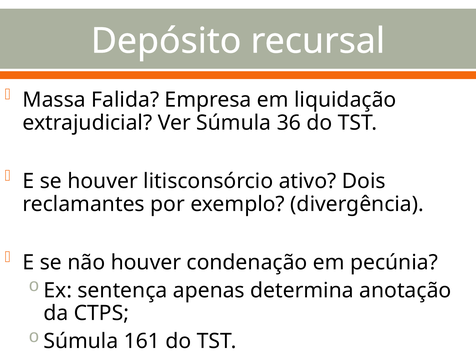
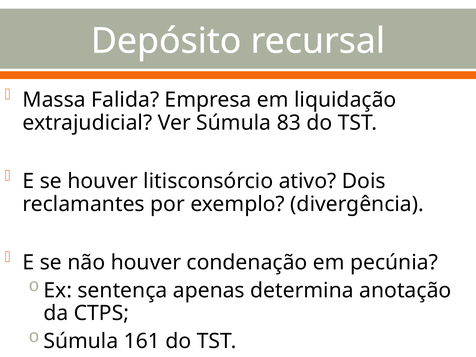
36: 36 -> 83
